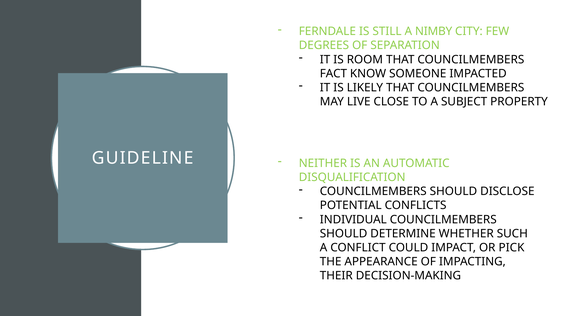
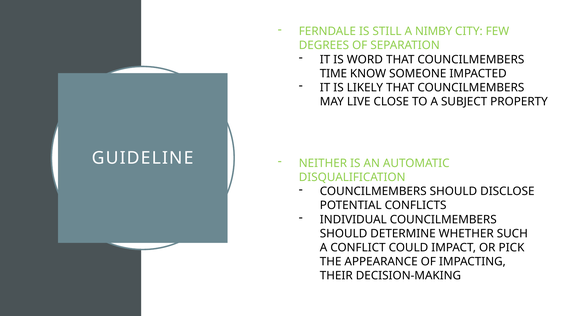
ROOM: ROOM -> WORD
FACT: FACT -> TIME
